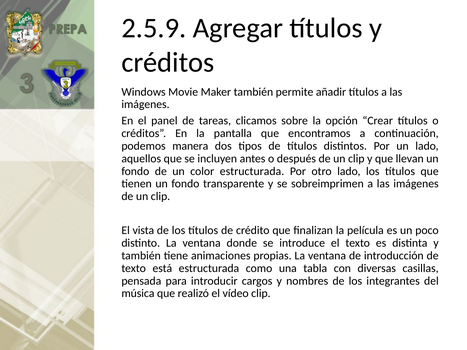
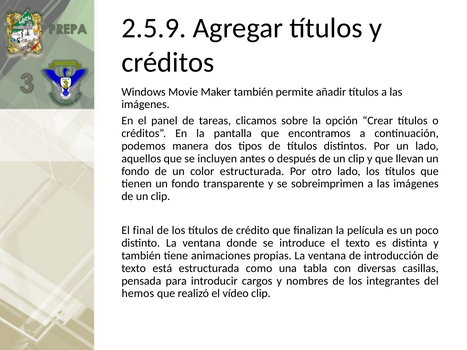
vista: vista -> final
música: música -> hemos
